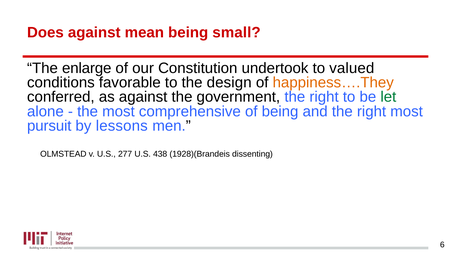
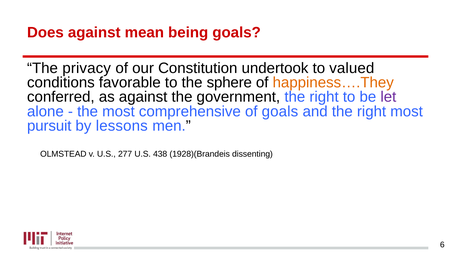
being small: small -> goals
enlarge: enlarge -> privacy
design: design -> sphere
let colour: green -> purple
of being: being -> goals
